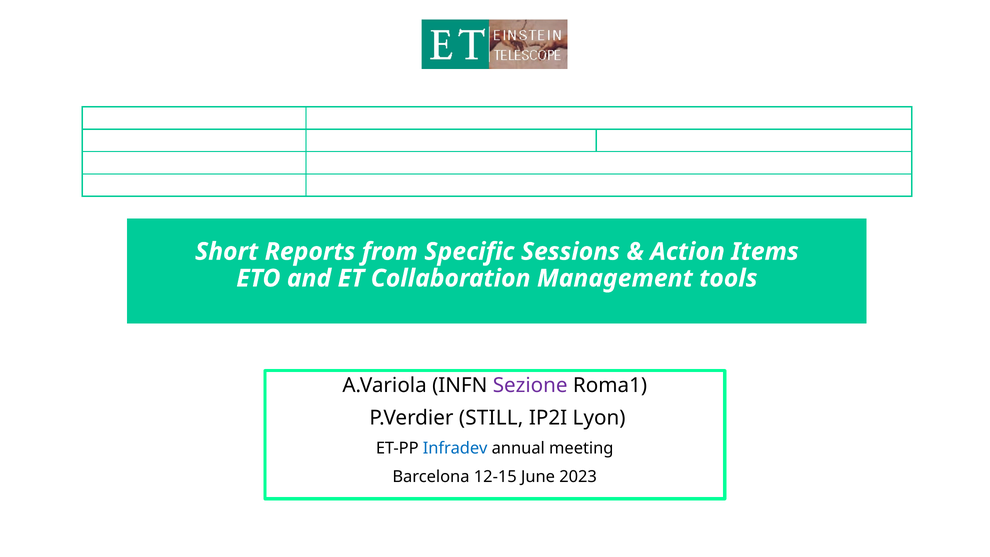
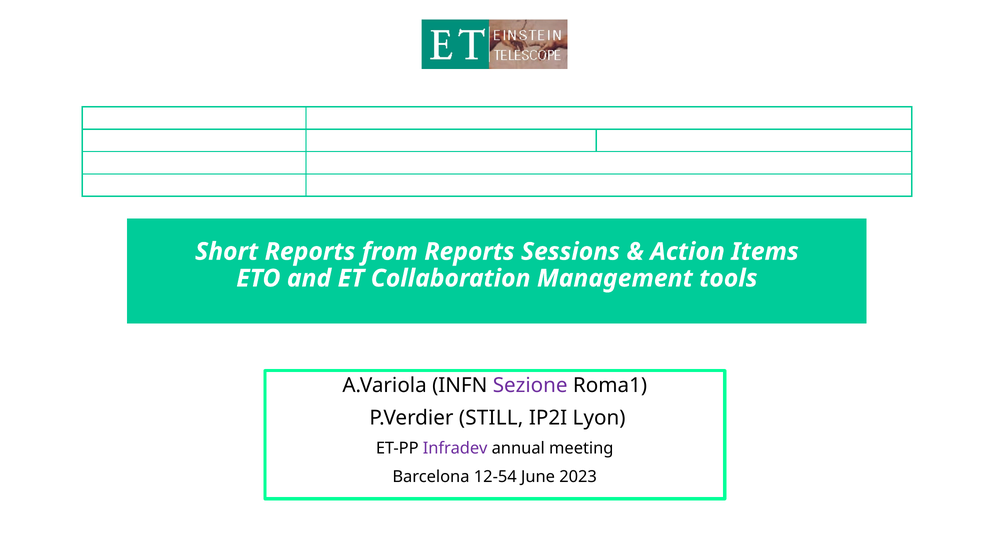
from Specific: Specific -> Reports
Infradev colour: blue -> purple
12-15: 12-15 -> 12-54
